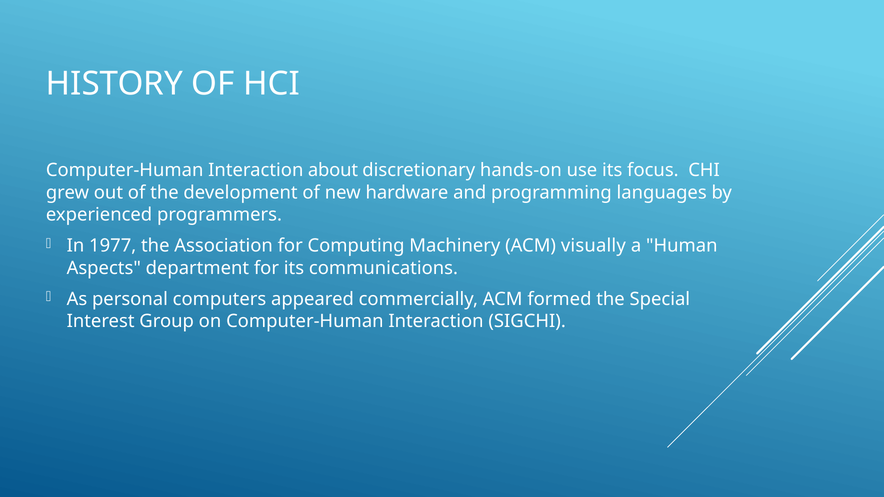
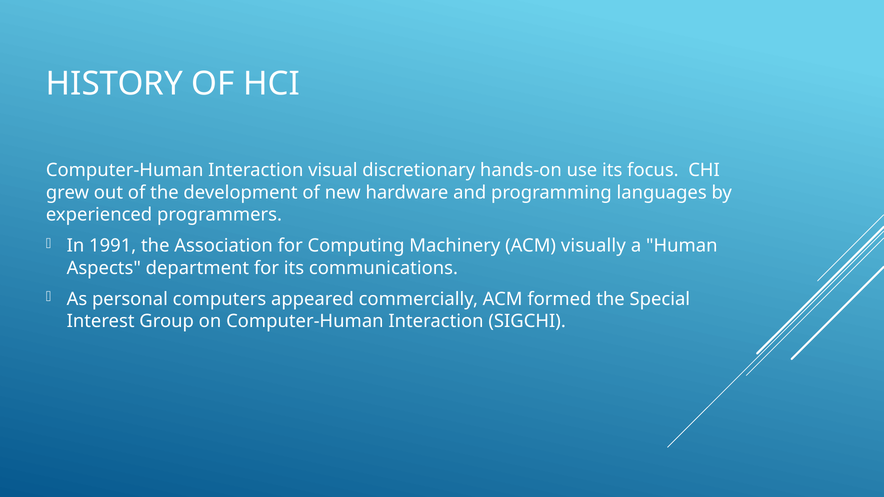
about: about -> visual
1977: 1977 -> 1991
